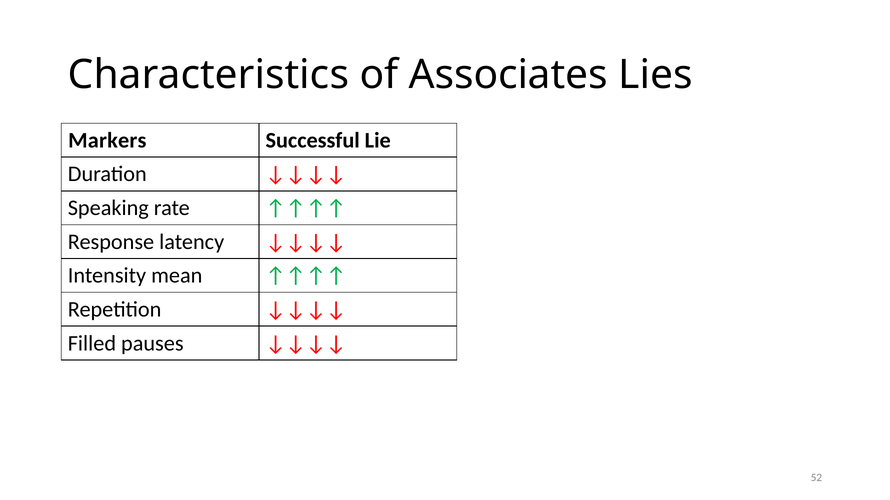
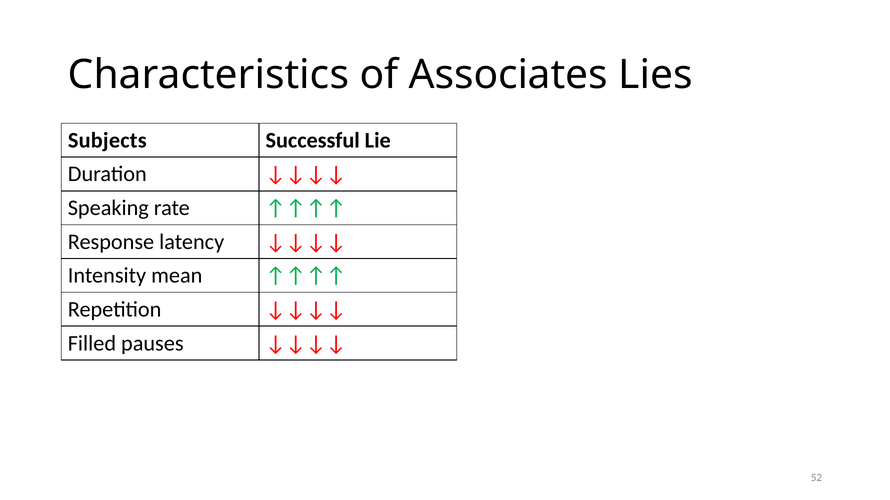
Markers: Markers -> Subjects
